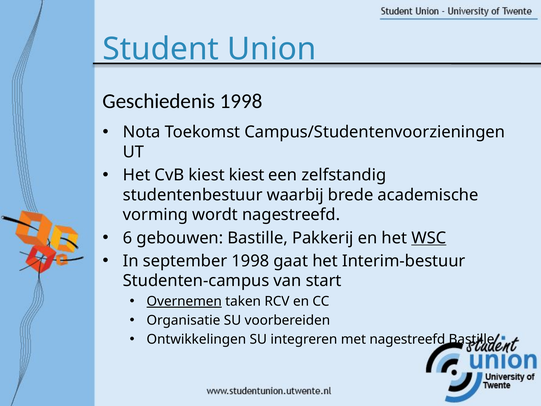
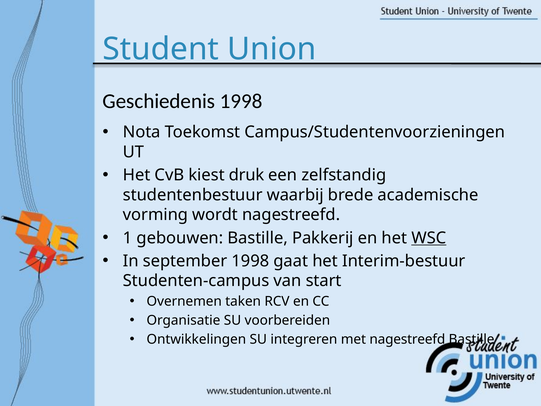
kiest kiest: kiest -> druk
6: 6 -> 1
Overnemen underline: present -> none
